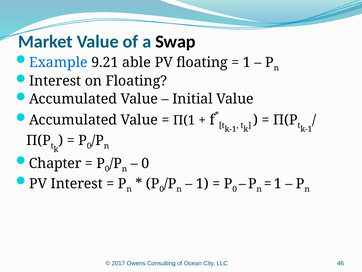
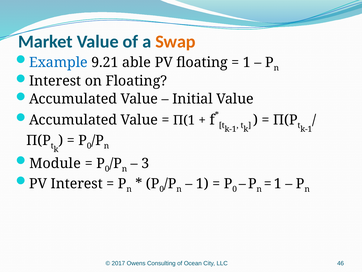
Swap colour: black -> orange
Chapter: Chapter -> Module
0 at (145, 163): 0 -> 3
